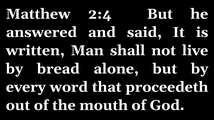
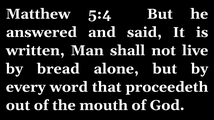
2:4: 2:4 -> 5:4
